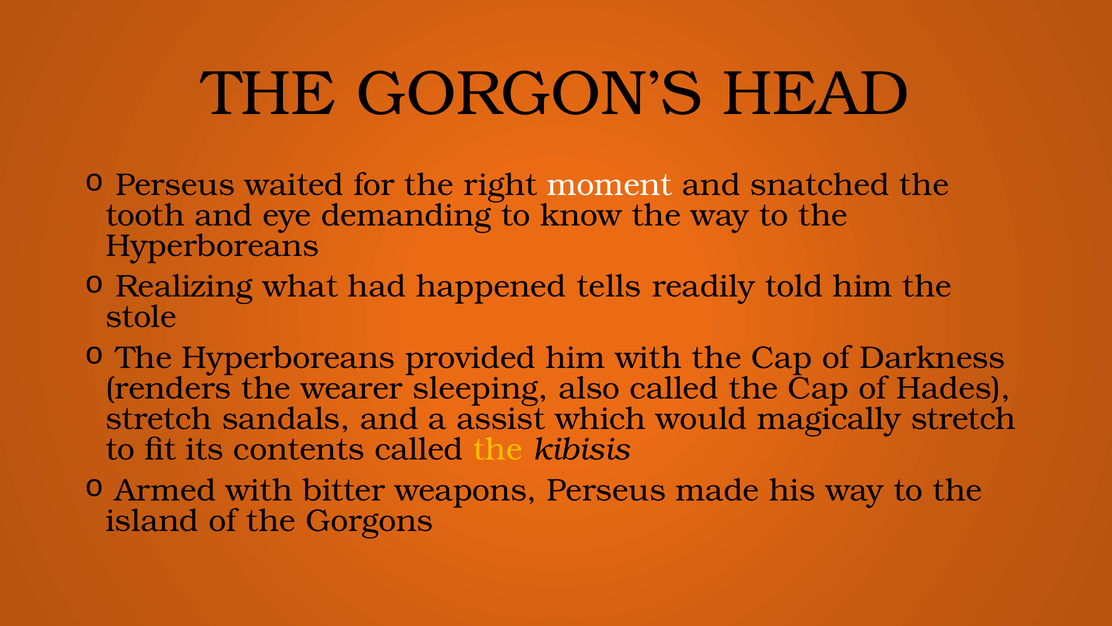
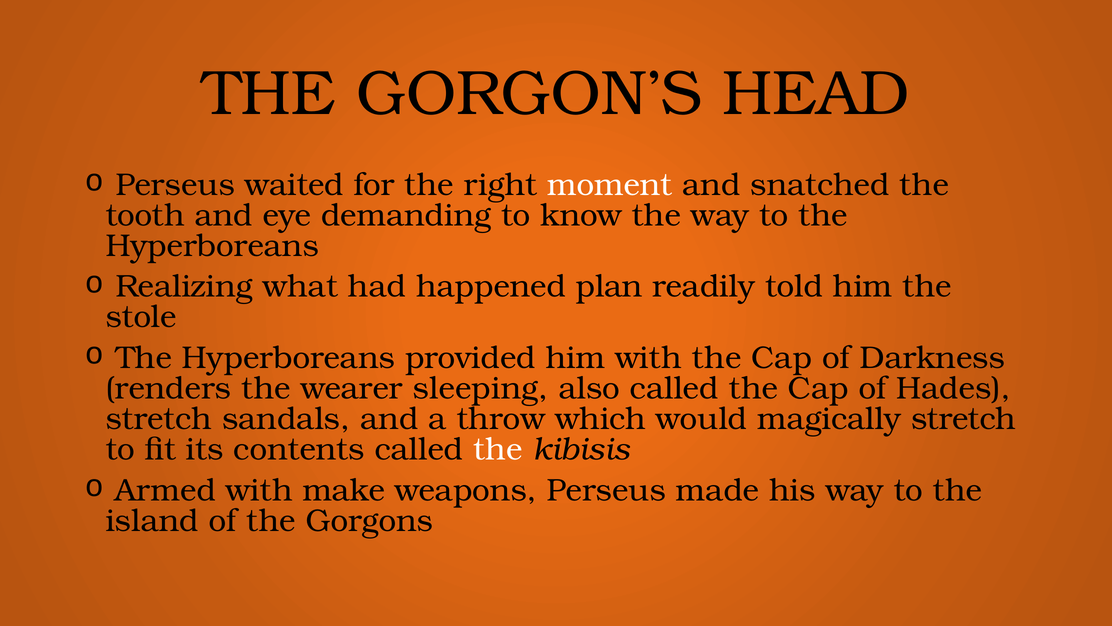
tells: tells -> plan
assist: assist -> throw
the at (498, 449) colour: yellow -> white
bitter: bitter -> make
